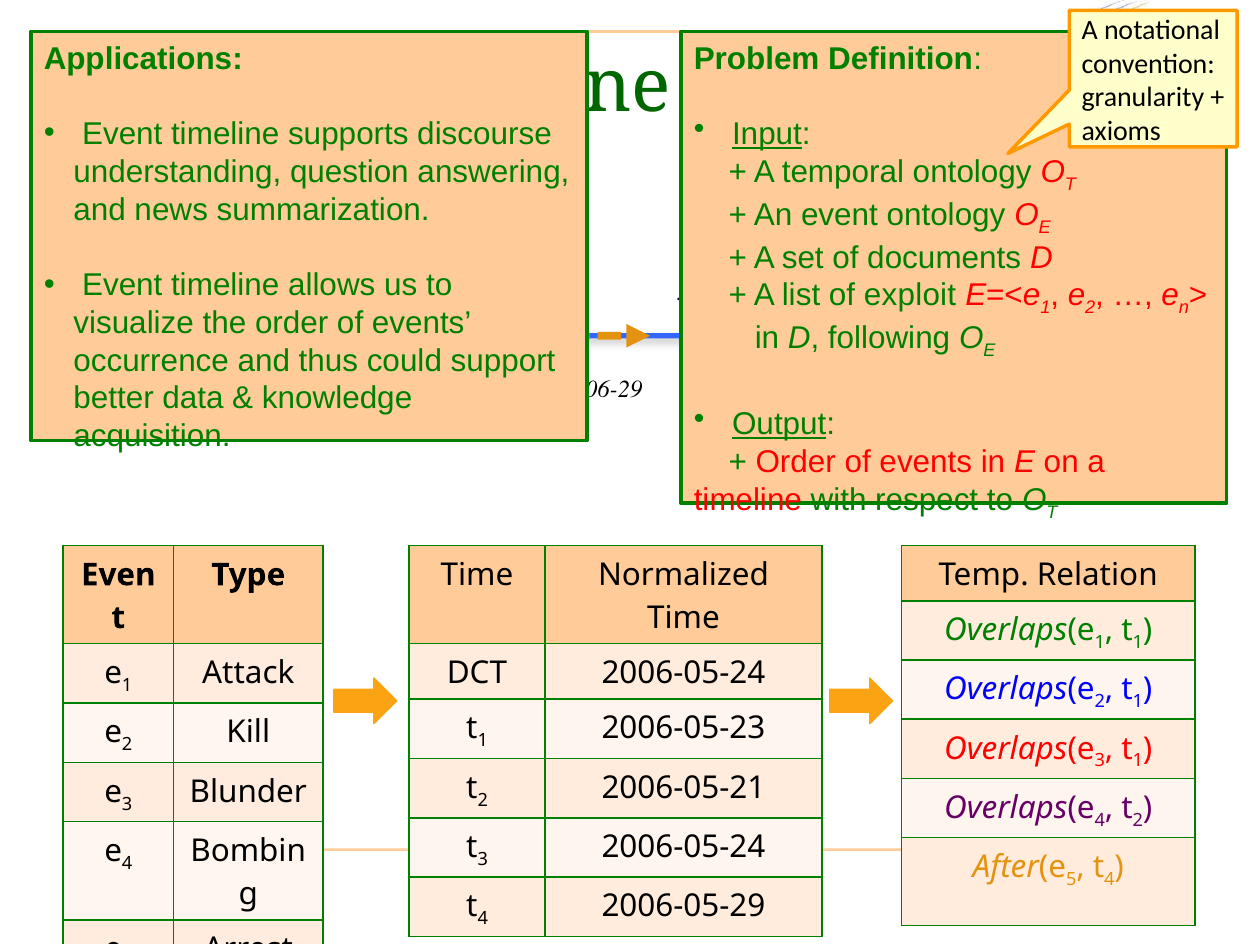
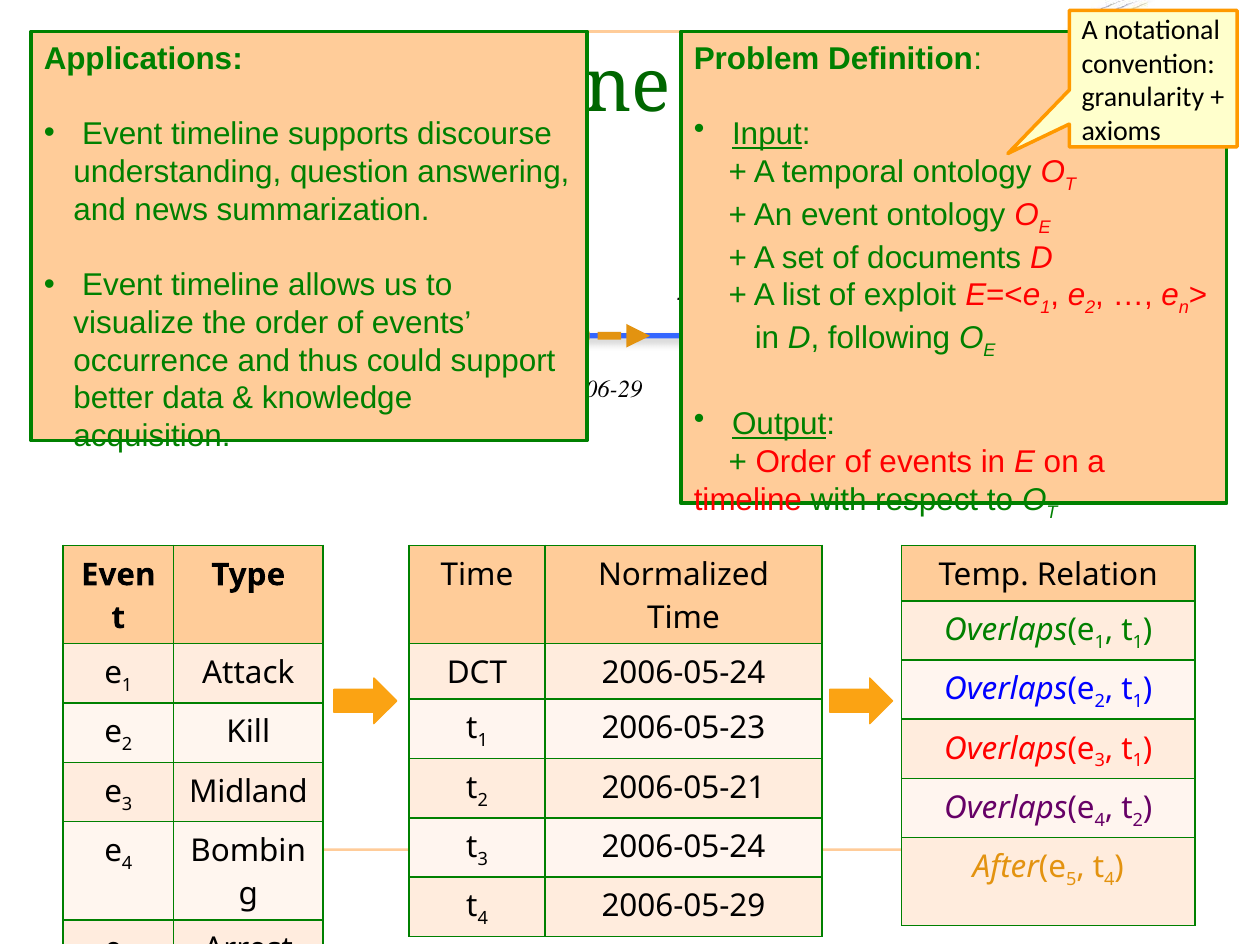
Blunder: Blunder -> Midland
